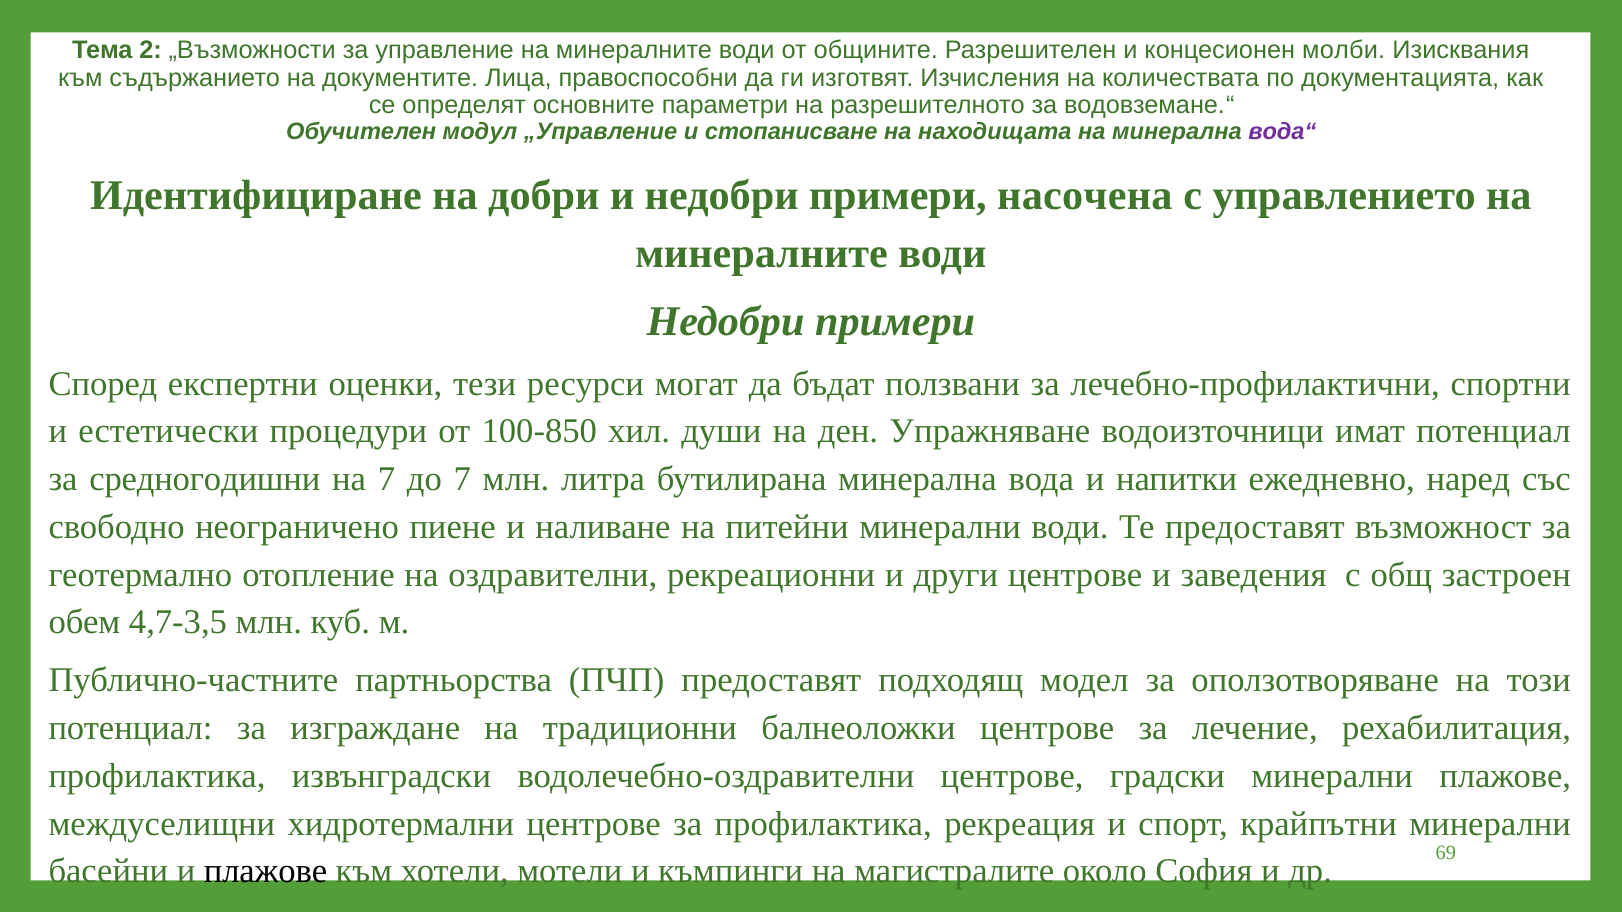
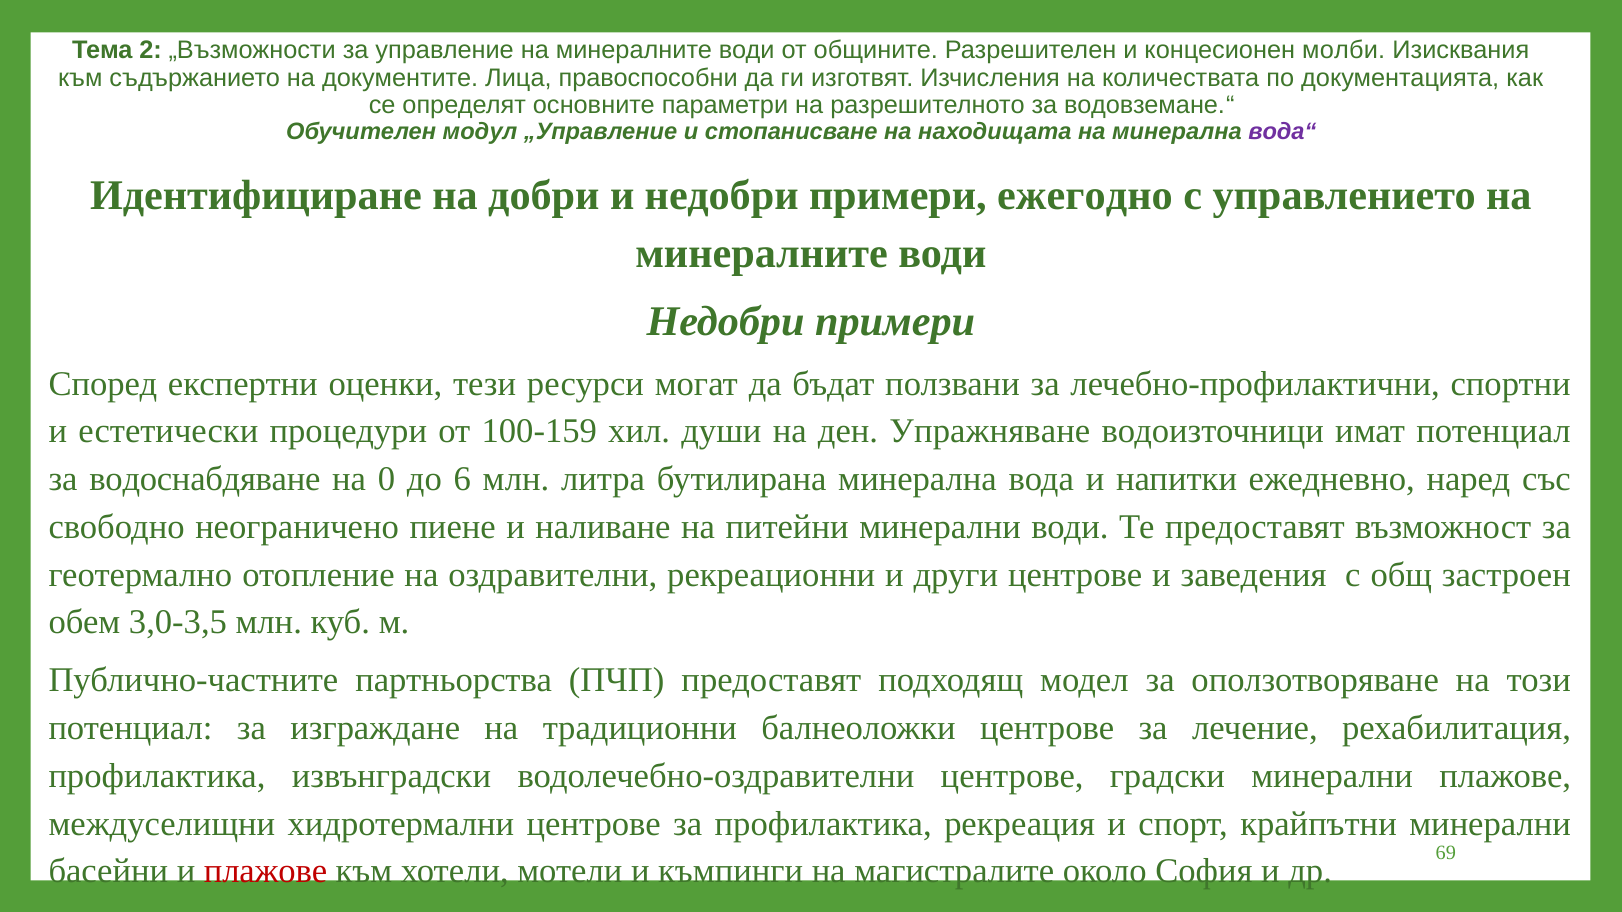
насочена: насочена -> ежегодно
100-850: 100-850 -> 100-159
средногодишни: средногодишни -> водоснабдяване
на 7: 7 -> 0
до 7: 7 -> 6
4,7-3,5: 4,7-3,5 -> 3,0-3,5
плажове at (266, 872) colour: black -> red
